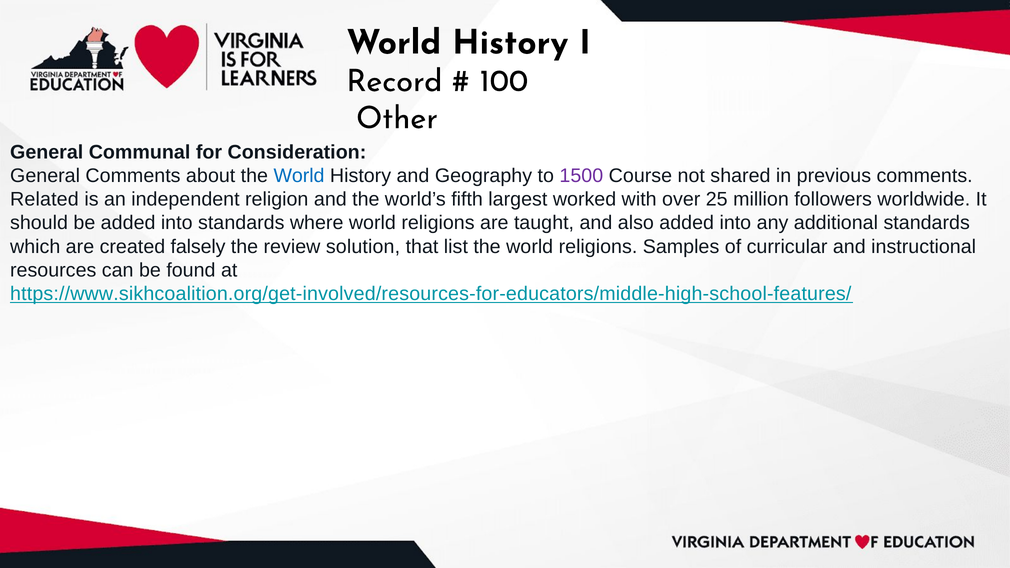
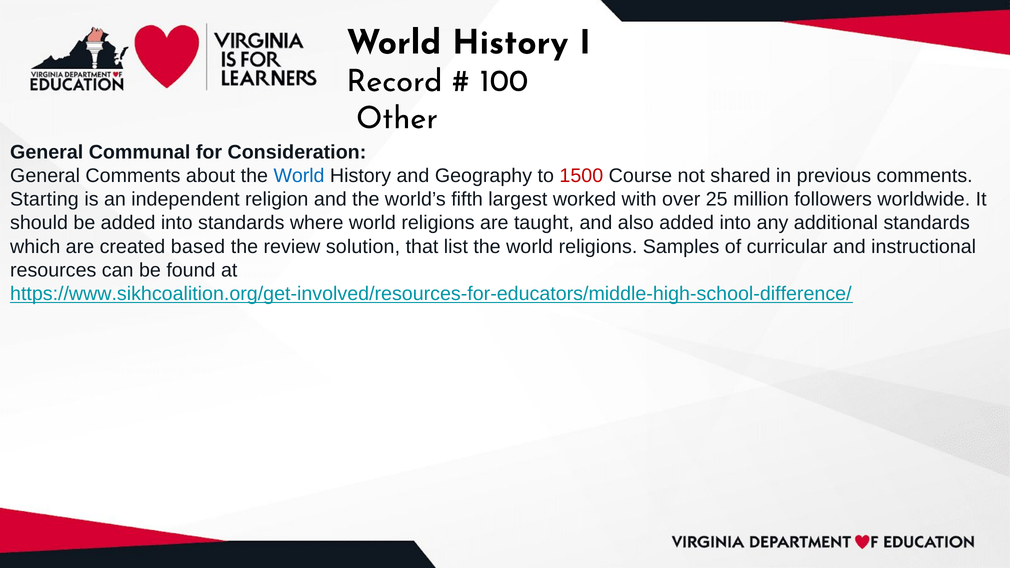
1500 colour: purple -> red
Related: Related -> Starting
falsely: falsely -> based
https://www.sikhcoalition.org/get-involved/resources-for-educators/middle-high-school-features/: https://www.sikhcoalition.org/get-involved/resources-for-educators/middle-high-school-features/ -> https://www.sikhcoalition.org/get-involved/resources-for-educators/middle-high-school-difference/
